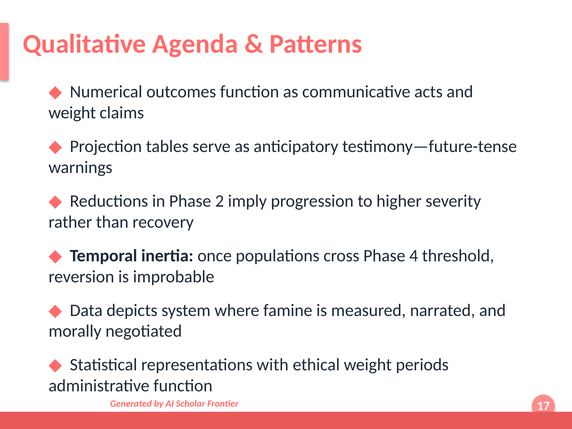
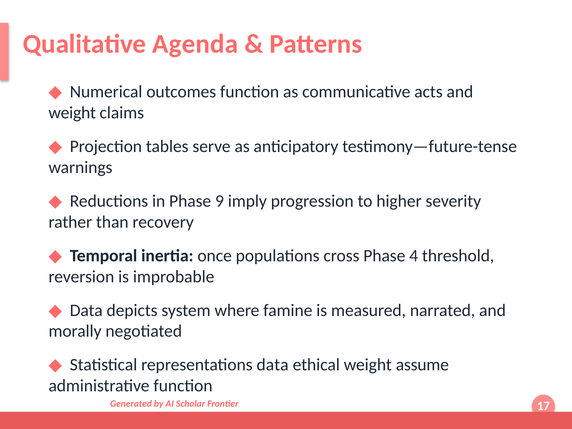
2: 2 -> 9
representations with: with -> data
periods: periods -> assume
